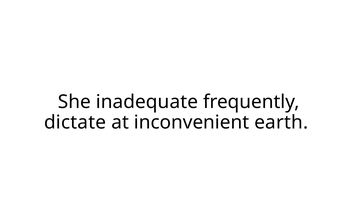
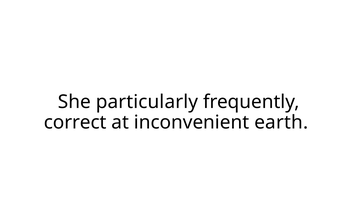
inadequate: inadequate -> particularly
dictate: dictate -> correct
